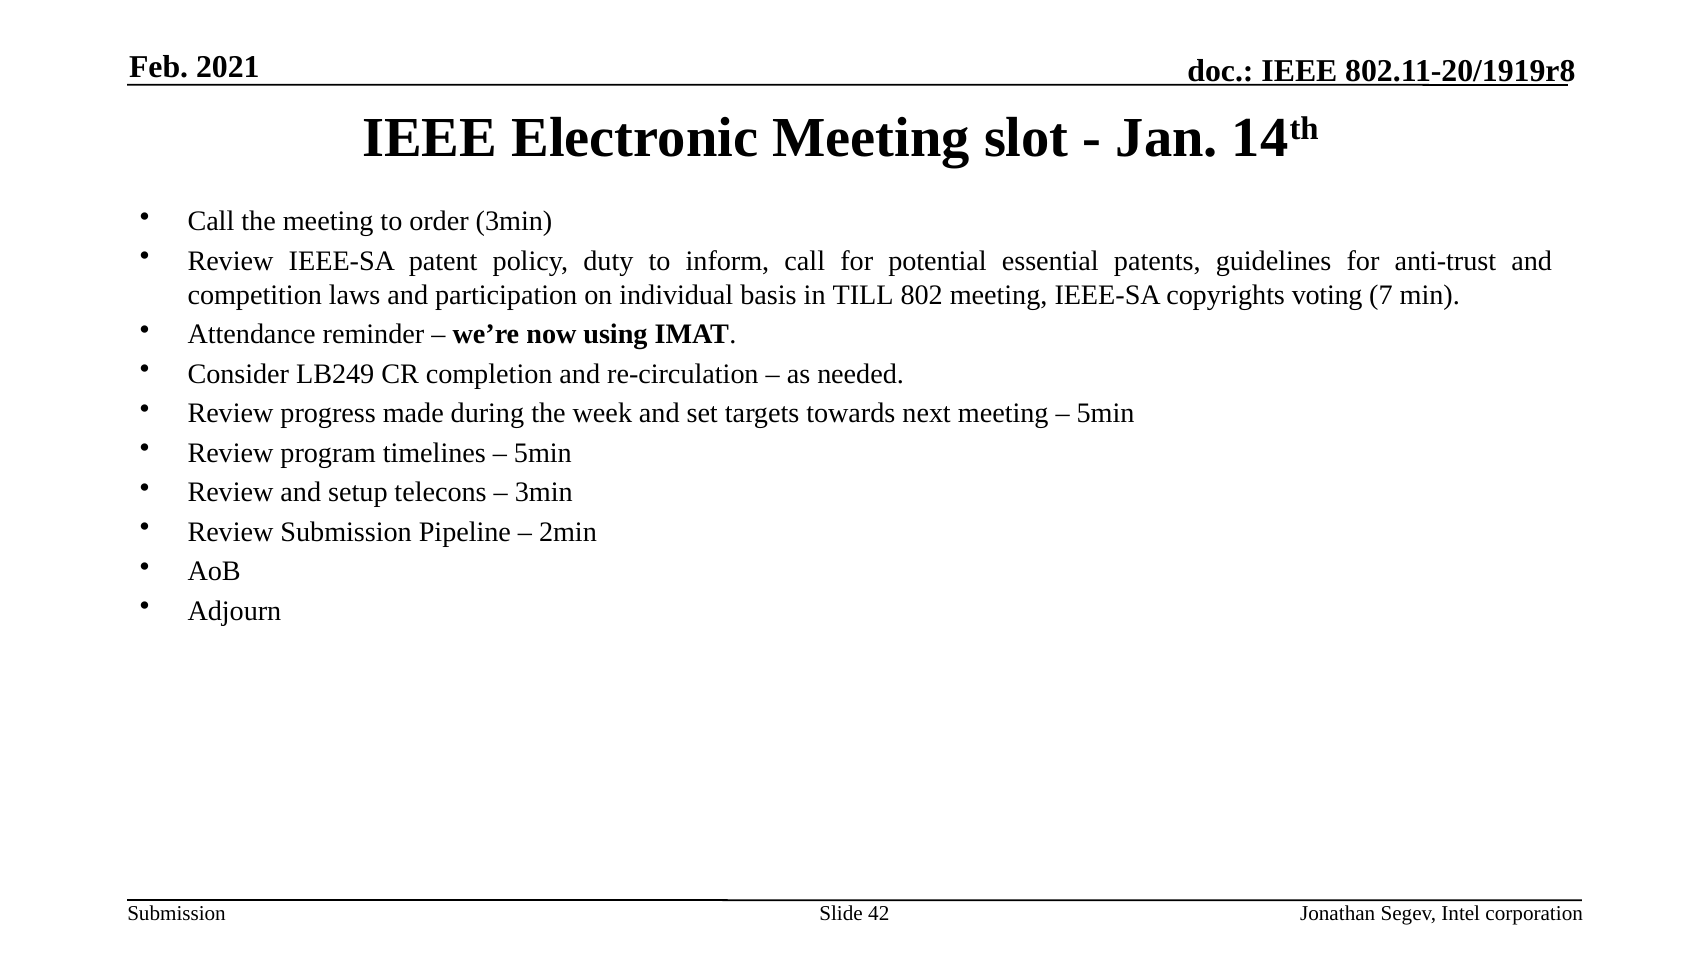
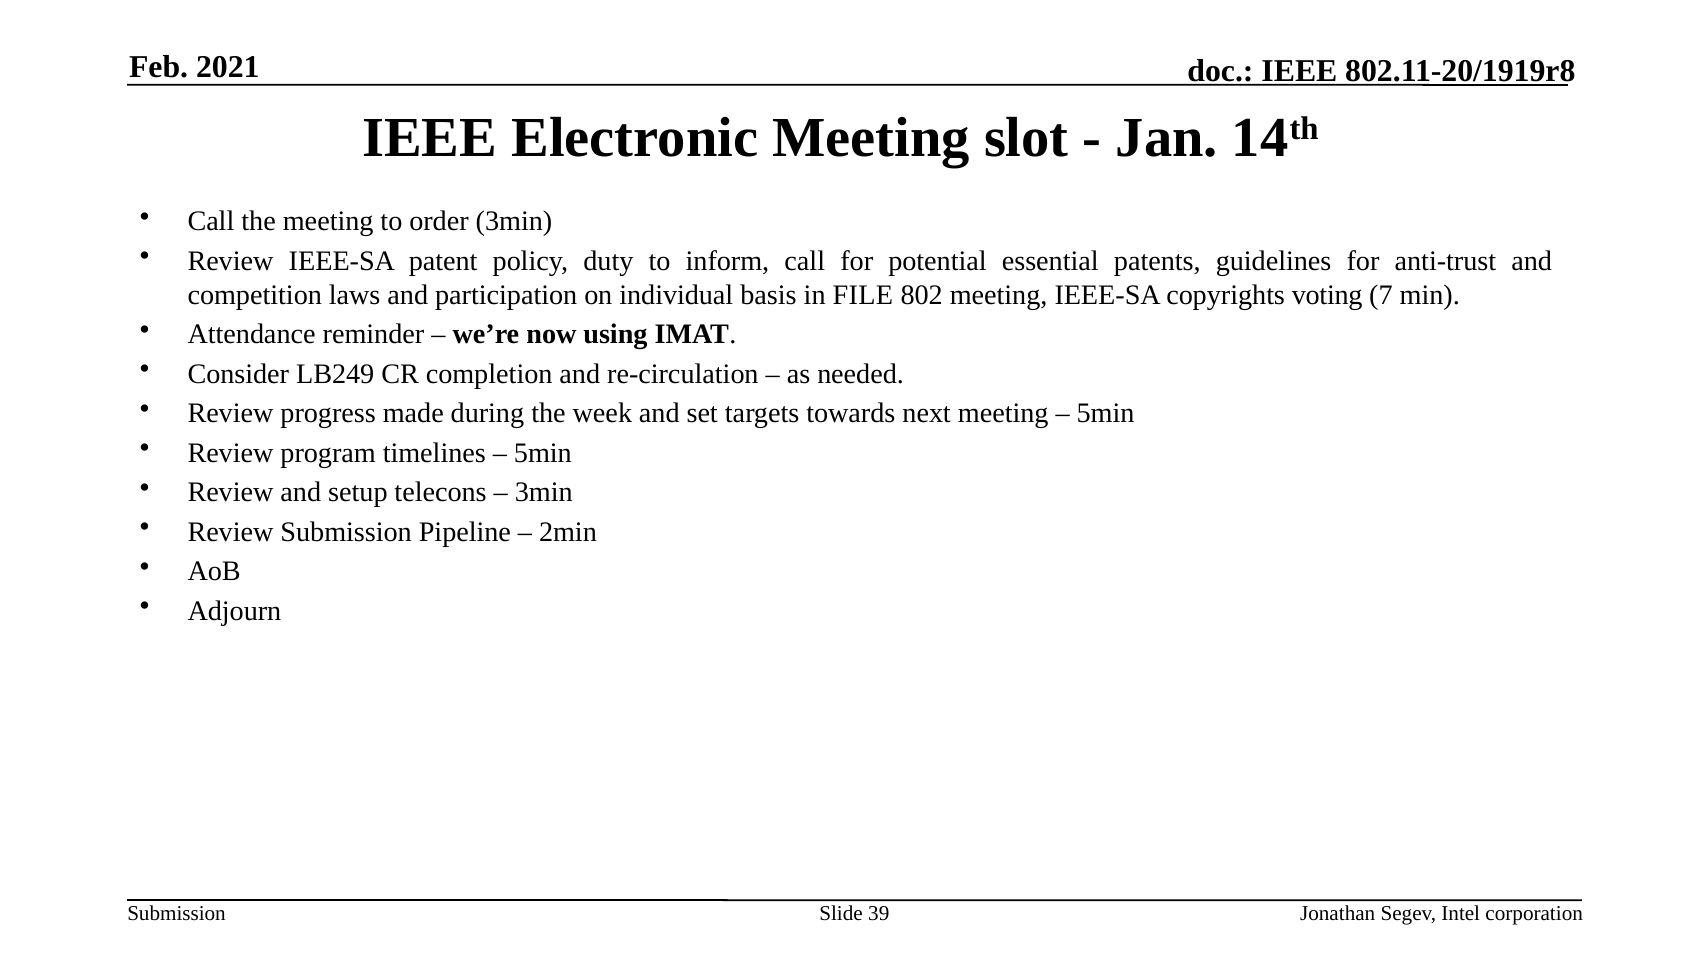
TILL: TILL -> FILE
42: 42 -> 39
